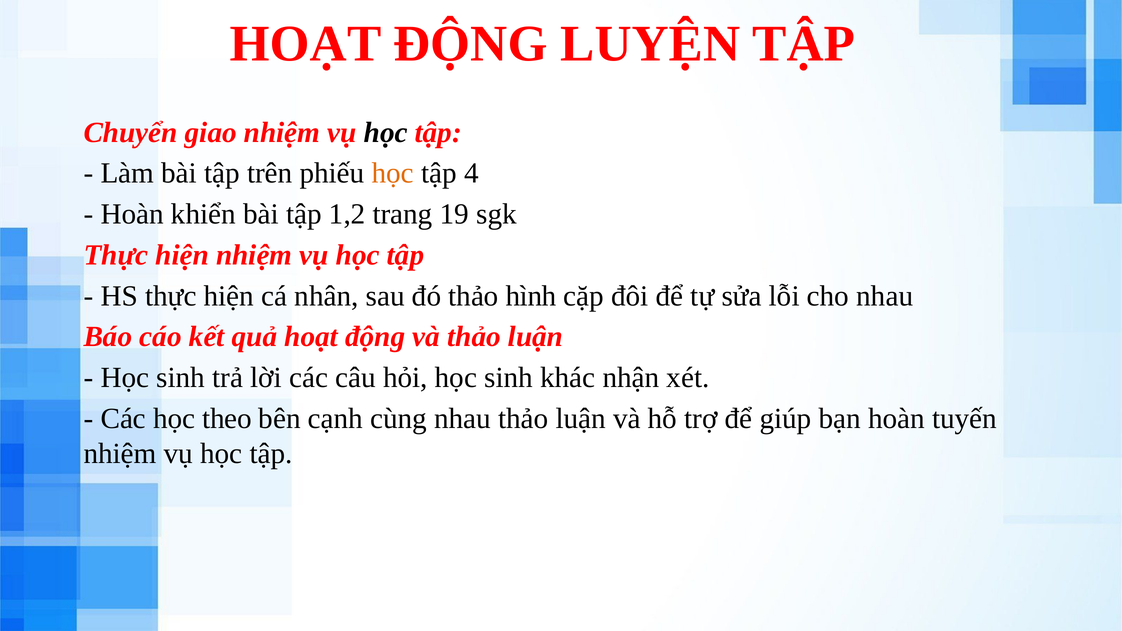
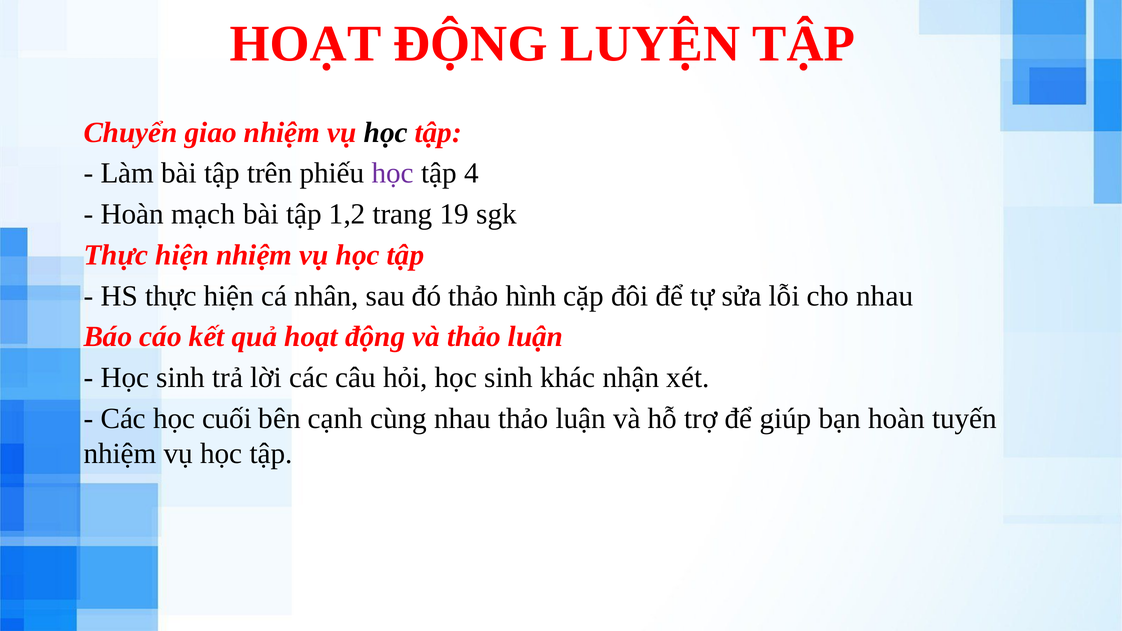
học at (393, 173) colour: orange -> purple
khiển: khiển -> mạch
theo: theo -> cuối
